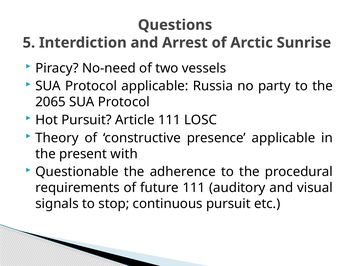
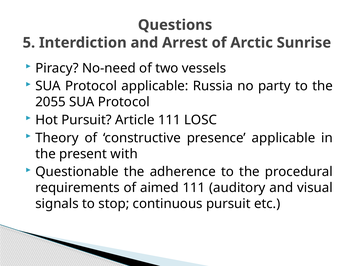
2065: 2065 -> 2055
future: future -> aimed
